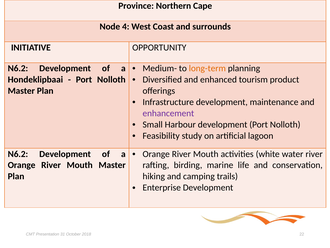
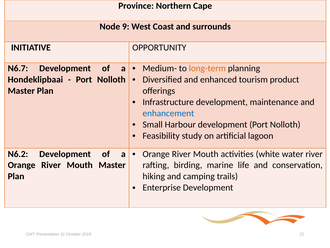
4: 4 -> 9
N6.2 at (18, 68): N6.2 -> N6.7
enhancement colour: purple -> blue
